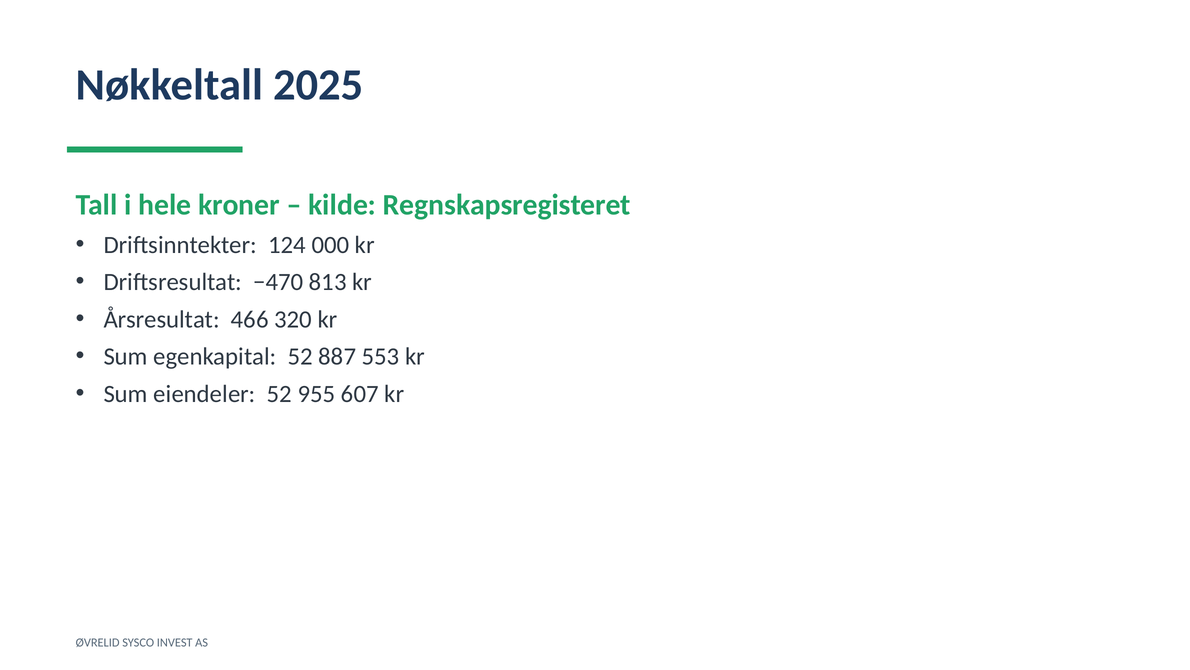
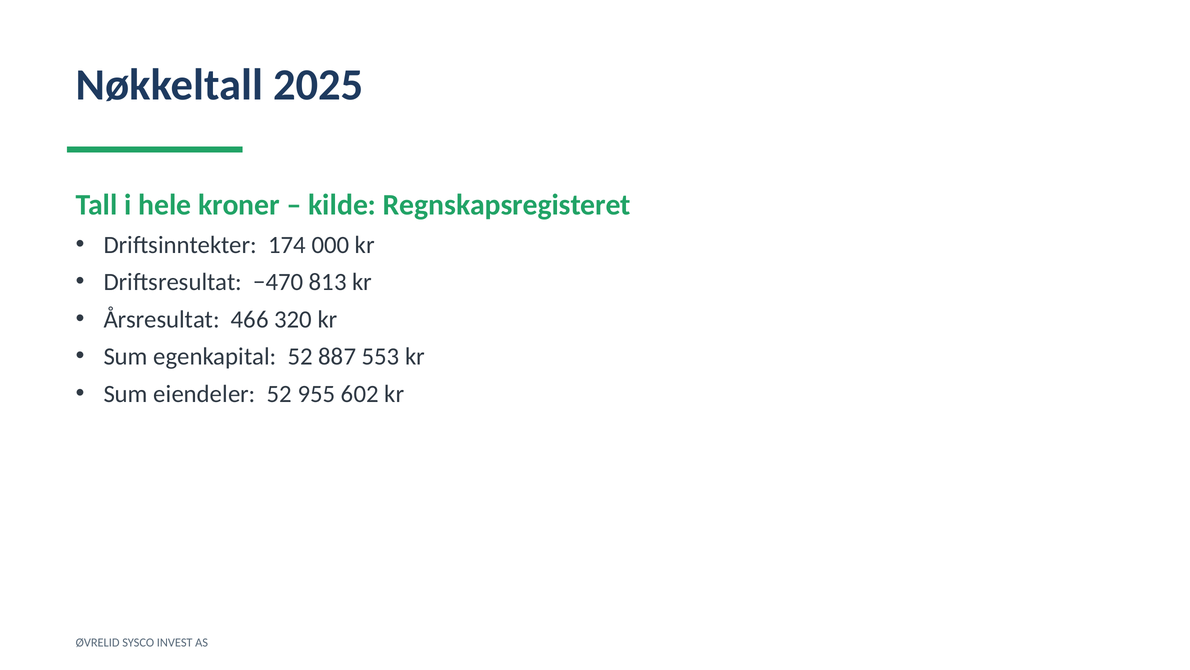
124: 124 -> 174
607: 607 -> 602
